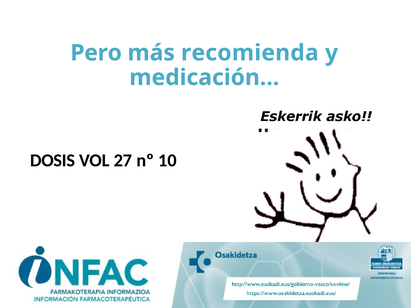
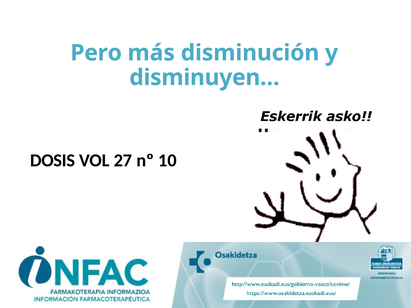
recomienda: recomienda -> disminución
medicación…: medicación… -> disminuyen…
